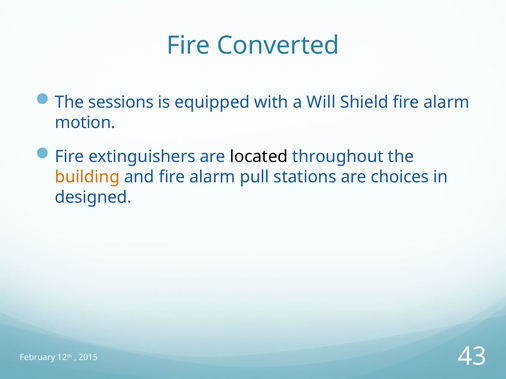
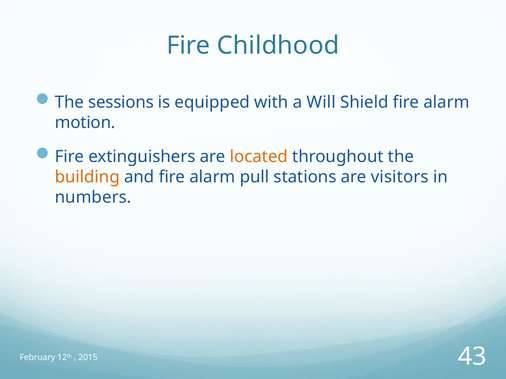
Converted: Converted -> Childhood
located colour: black -> orange
choices: choices -> visitors
designed: designed -> numbers
